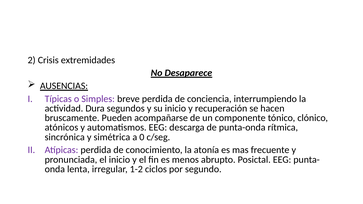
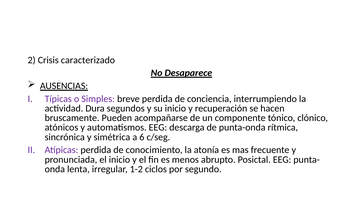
extremidades: extremidades -> caracterizado
0: 0 -> 6
